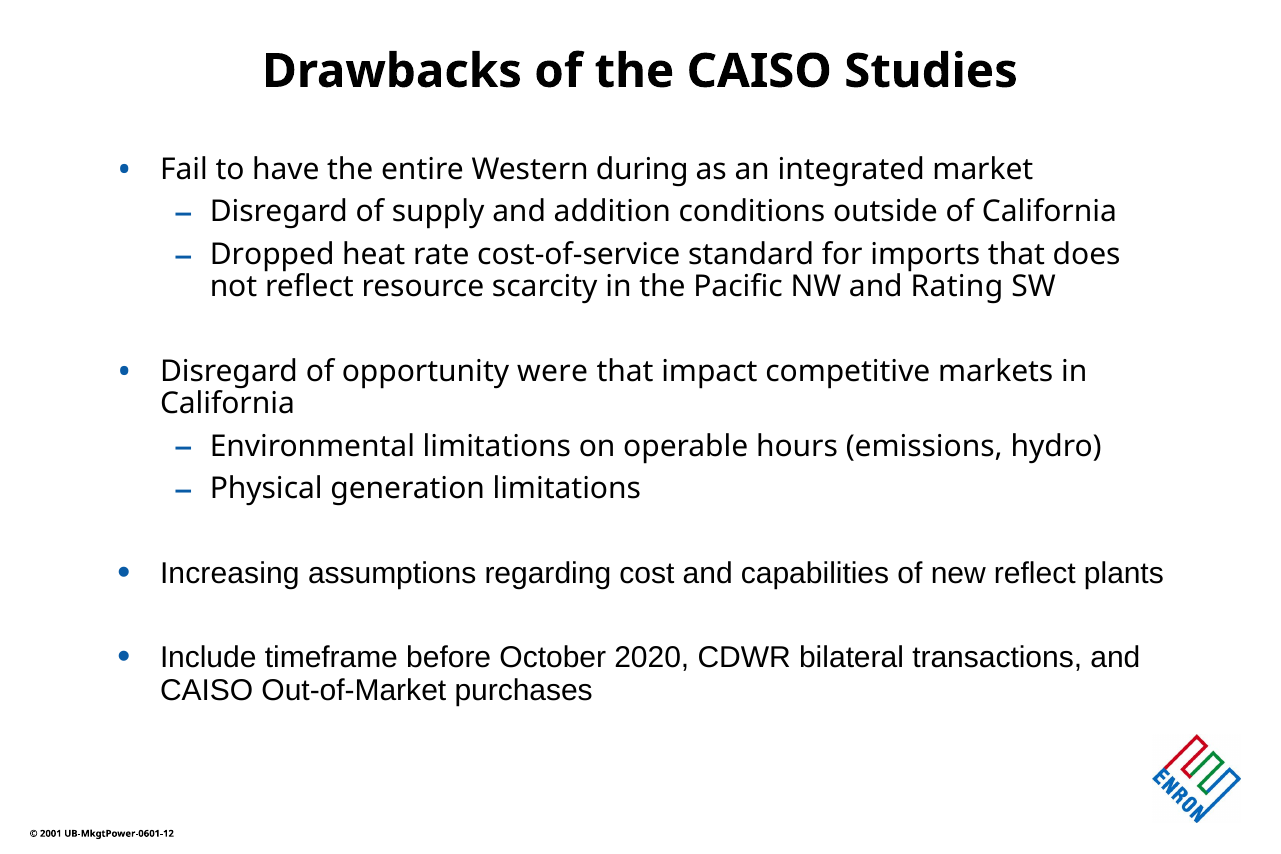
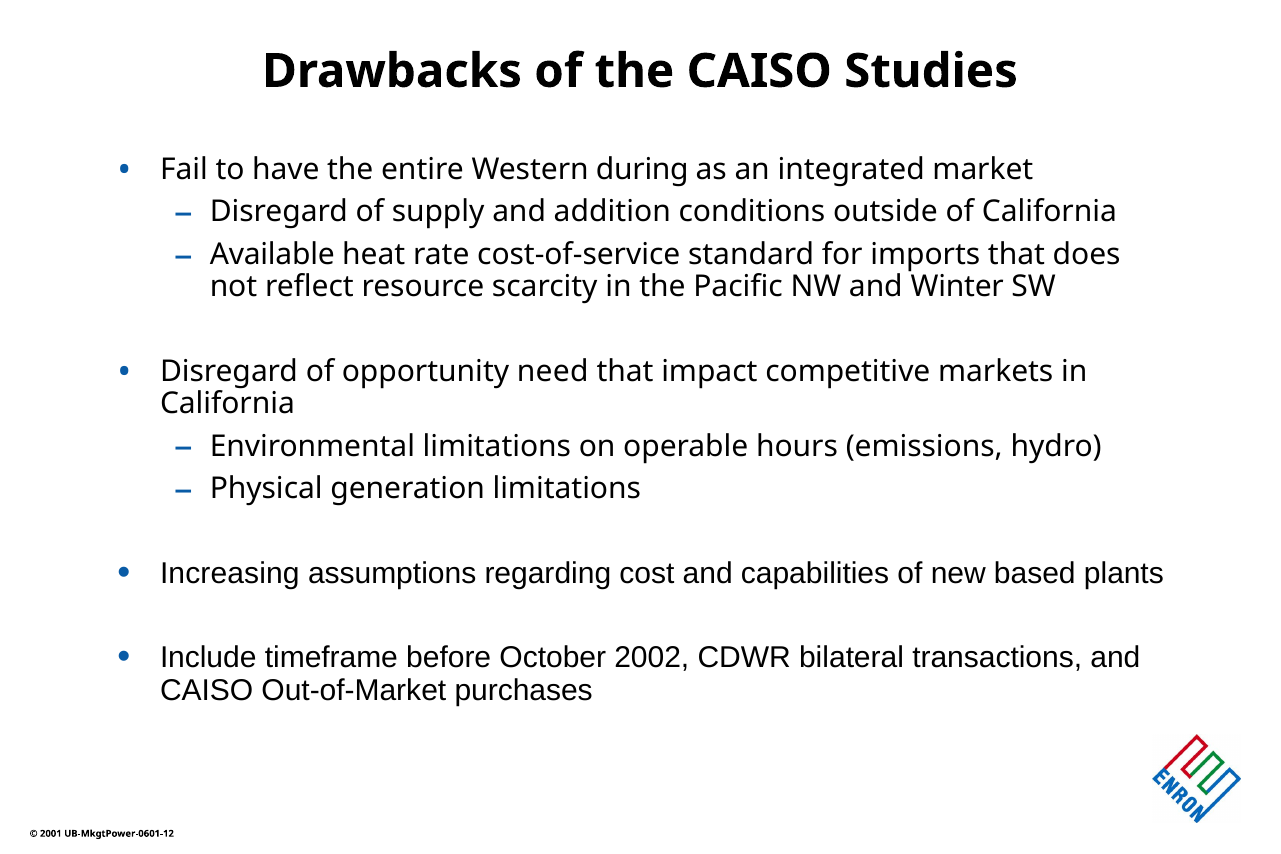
Dropped: Dropped -> Available
Rating: Rating -> Winter
were: were -> need
new reflect: reflect -> based
2020: 2020 -> 2002
